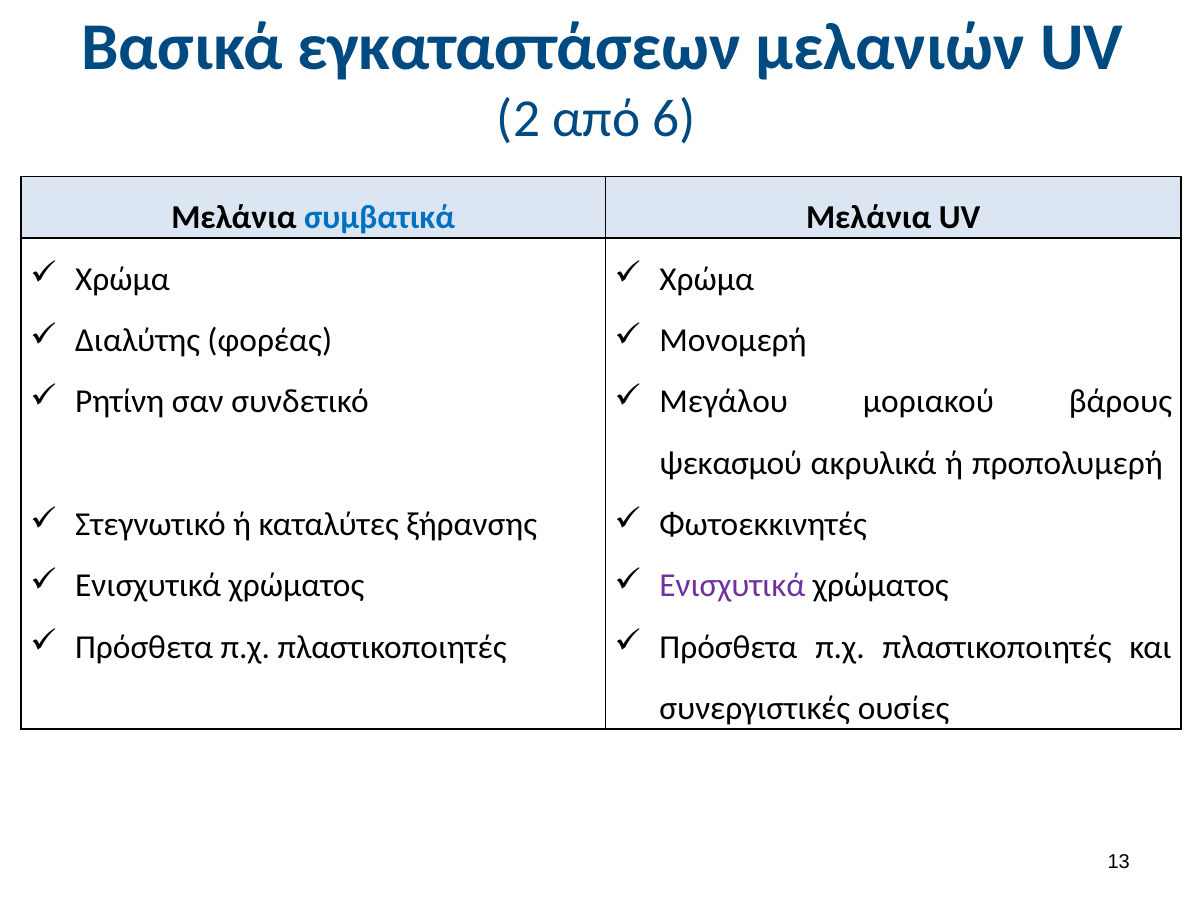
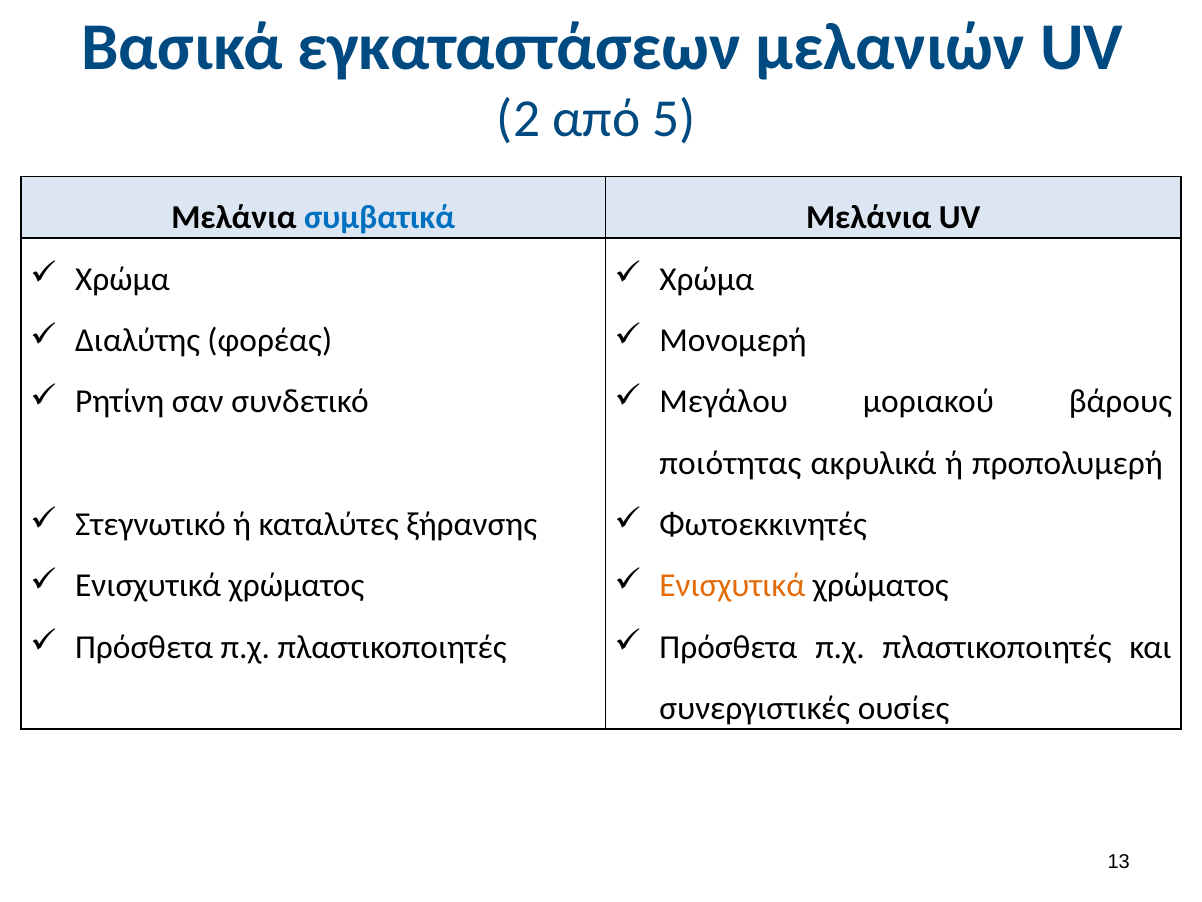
6: 6 -> 5
ψεκασμού: ψεκασμού -> ποιότητας
Ενισχυτικά at (732, 586) colour: purple -> orange
